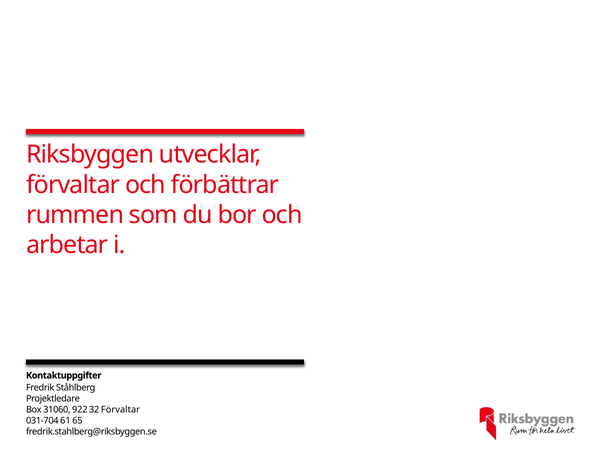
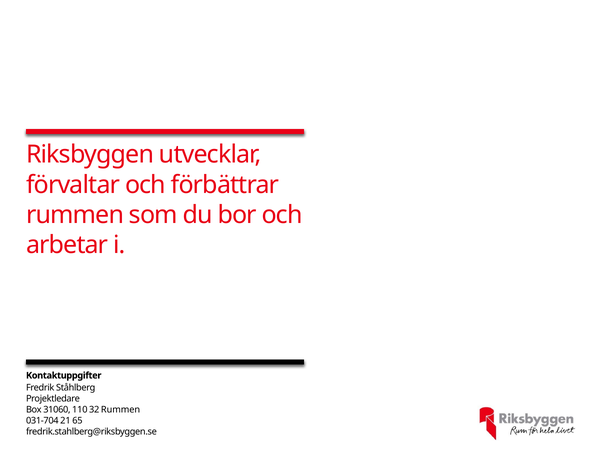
922: 922 -> 110
32 Förvaltar: Förvaltar -> Rummen
61: 61 -> 21
